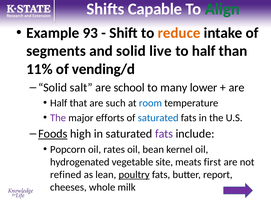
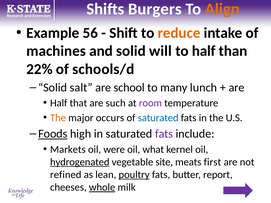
Capable: Capable -> Burgers
Align colour: green -> orange
93: 93 -> 56
segments: segments -> machines
live: live -> will
11%: 11% -> 22%
vending/d: vending/d -> schools/d
lower: lower -> lunch
room colour: blue -> purple
The at (58, 118) colour: purple -> orange
efforts: efforts -> occurs
Popcorn: Popcorn -> Markets
rates: rates -> were
bean: bean -> what
hydrogenated underline: none -> present
whole underline: none -> present
